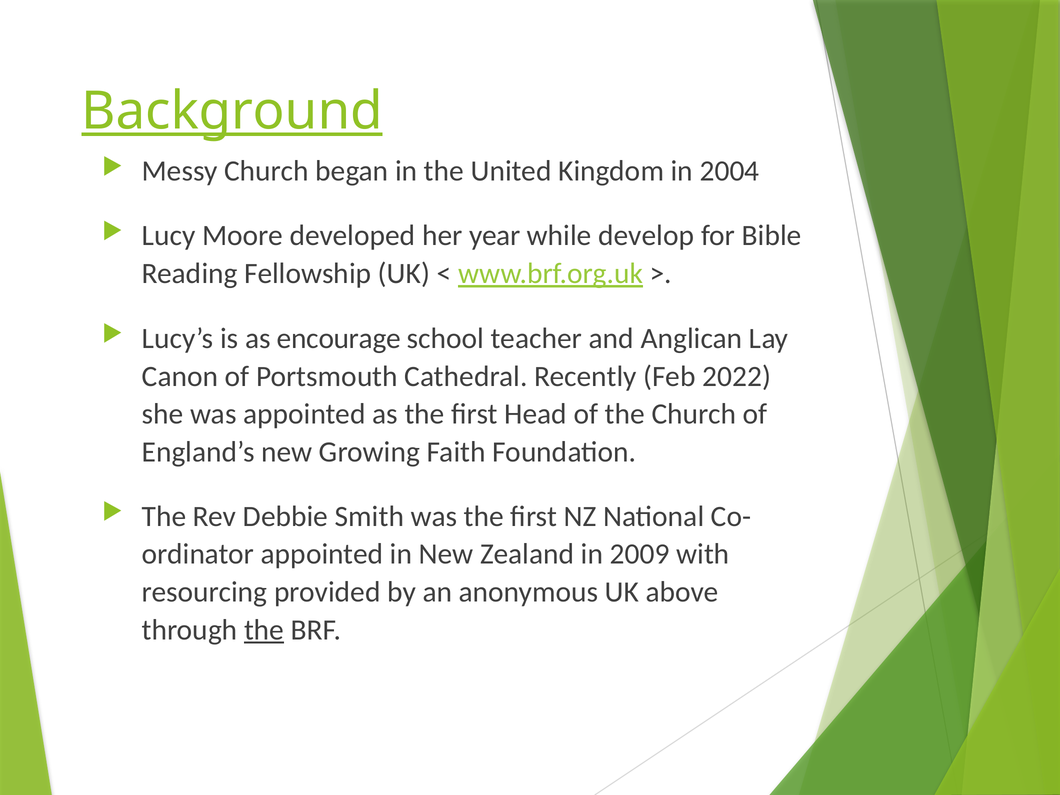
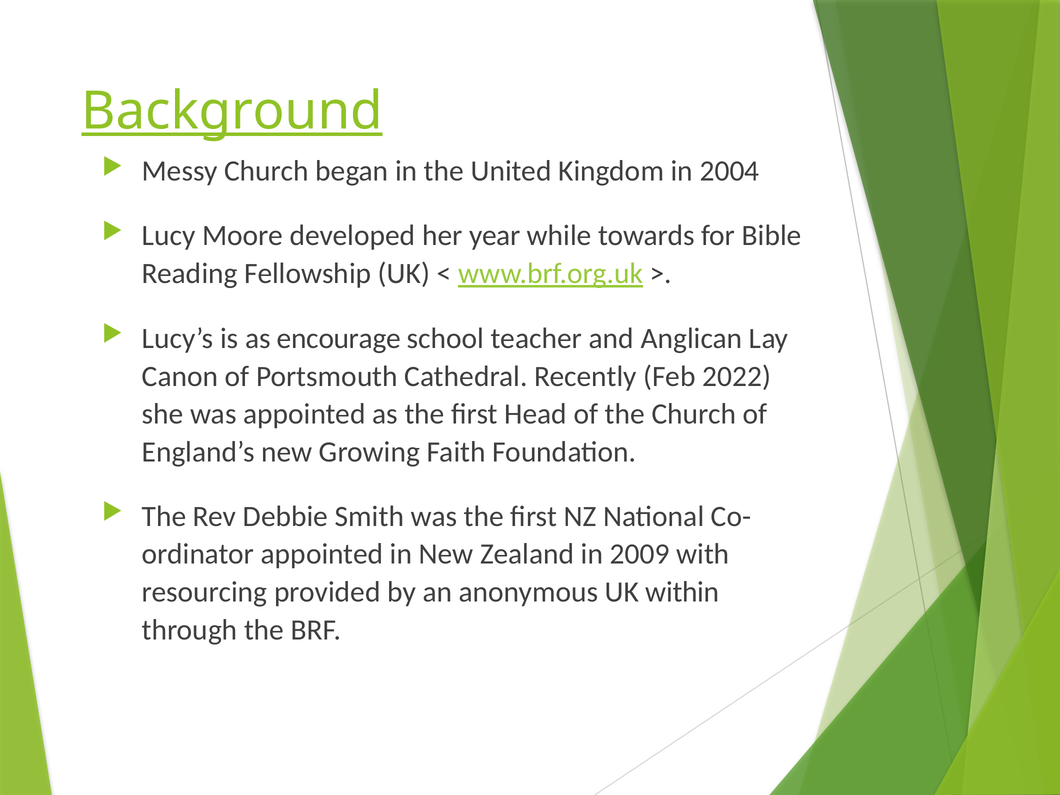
develop: develop -> towards
above: above -> within
the at (264, 630) underline: present -> none
